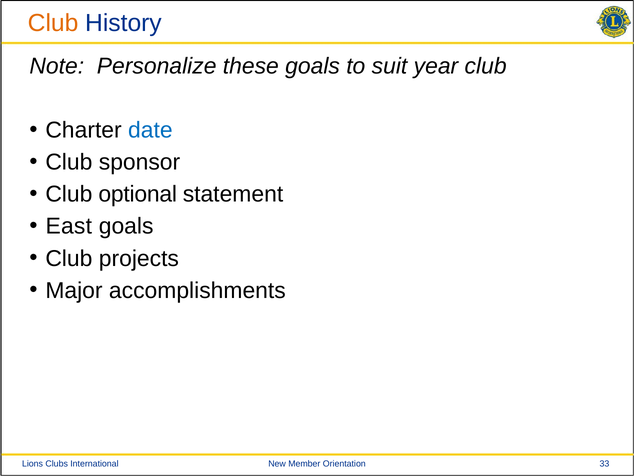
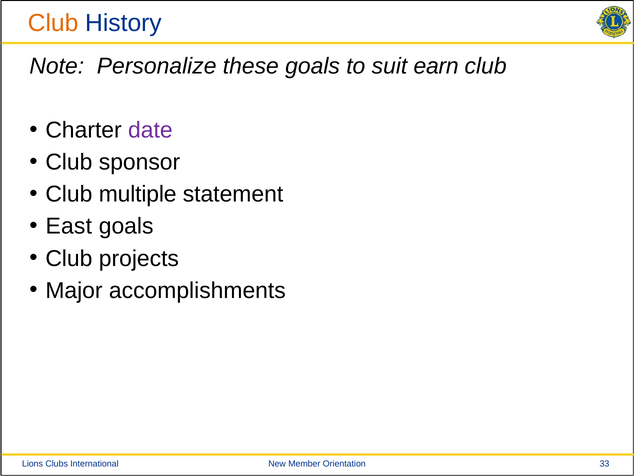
year: year -> earn
date colour: blue -> purple
optional: optional -> multiple
